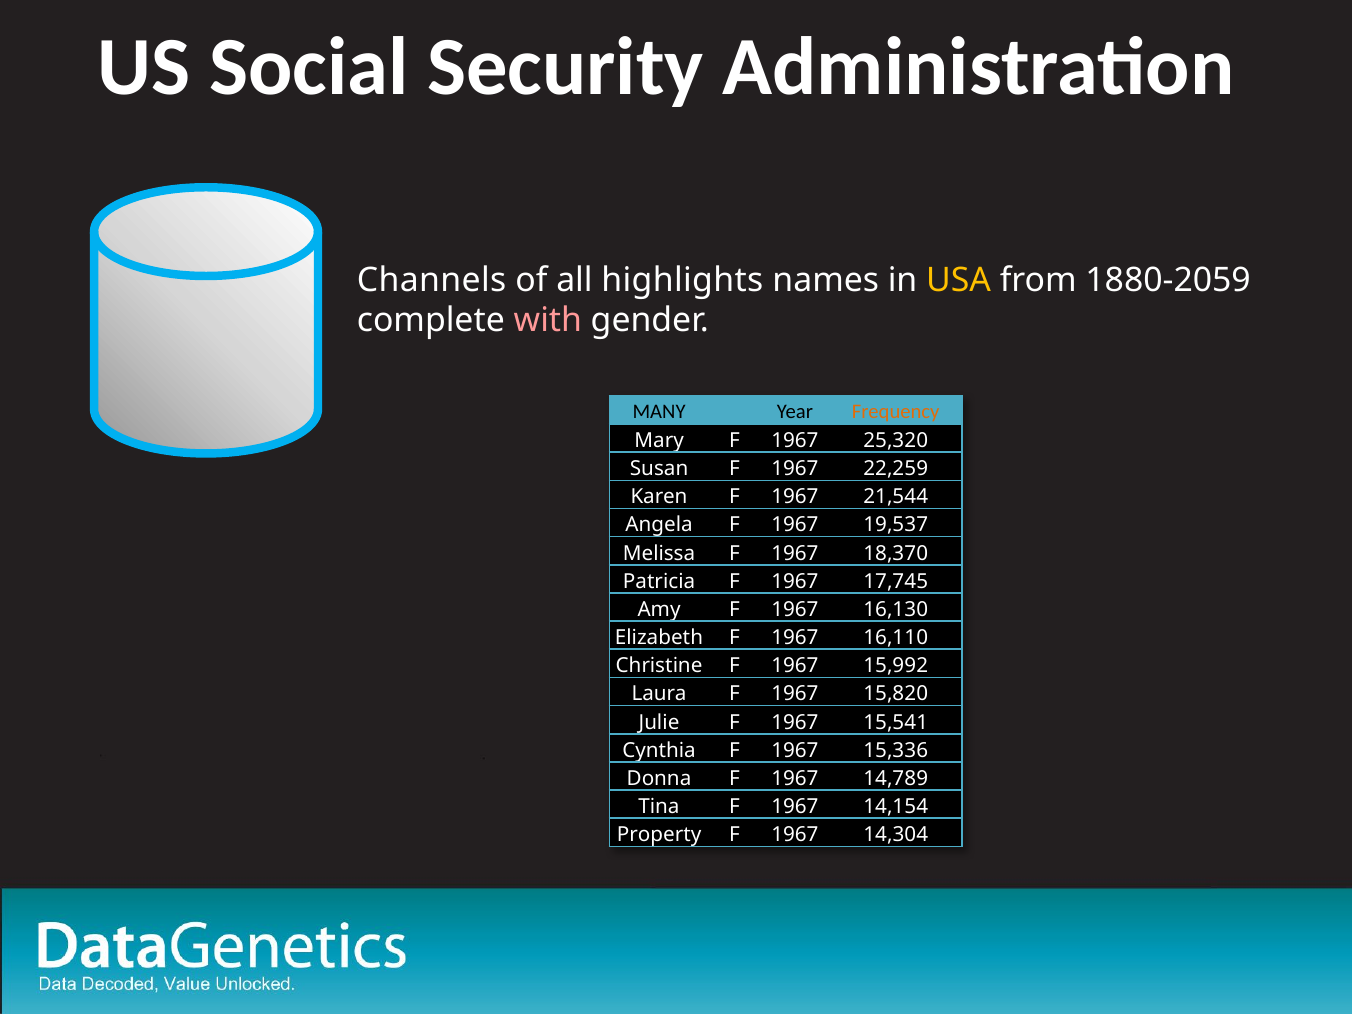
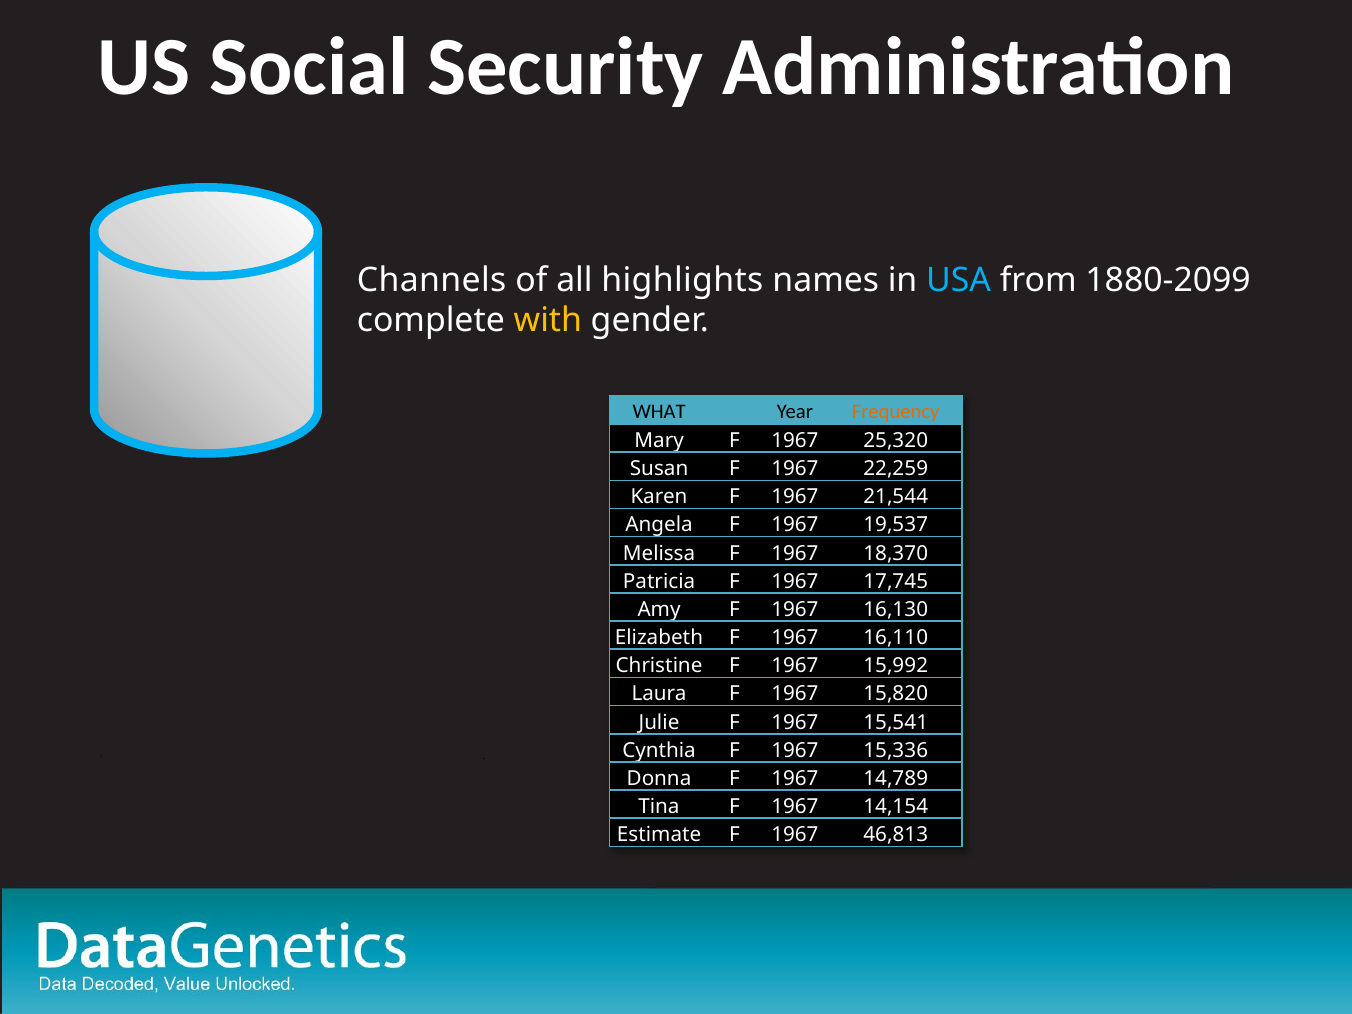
USA colour: yellow -> light blue
1880-2059: 1880-2059 -> 1880-2099
with colour: pink -> yellow
MANY: MANY -> WHAT
Property: Property -> Estimate
14,304: 14,304 -> 46,813
